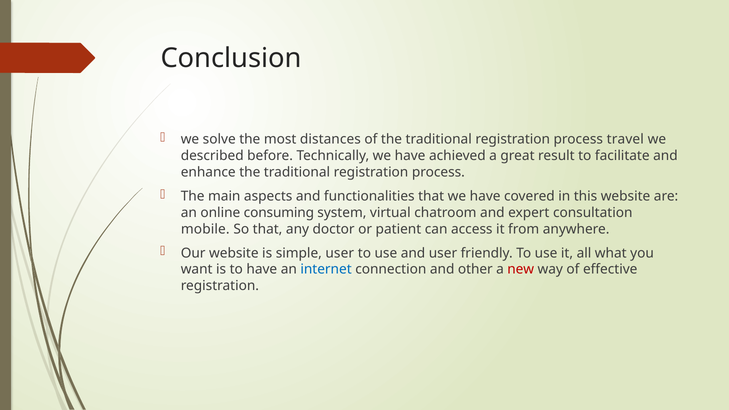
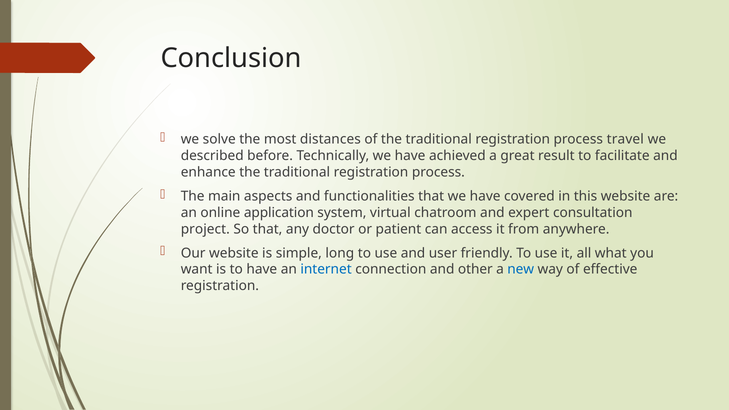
consuming: consuming -> application
mobile: mobile -> project
simple user: user -> long
new colour: red -> blue
